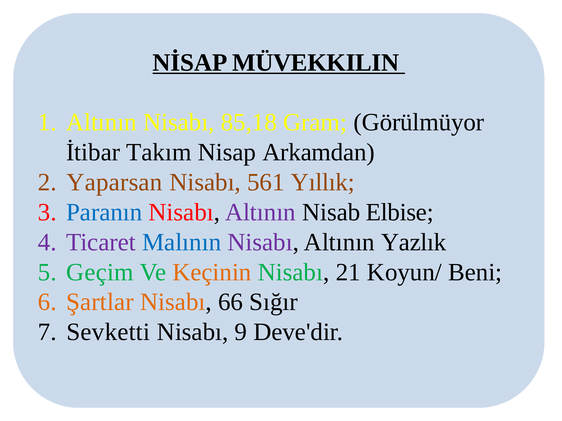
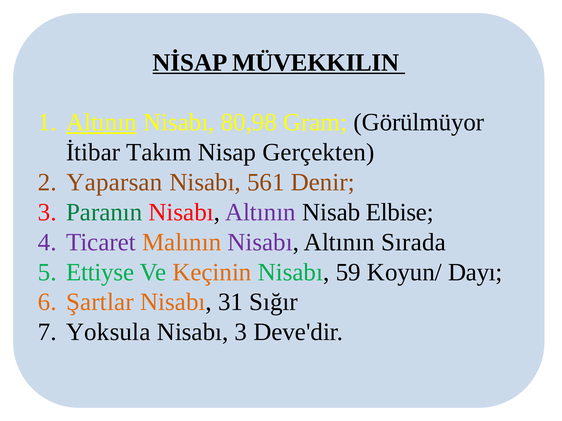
Altının at (101, 123) underline: none -> present
85,18: 85,18 -> 80,98
Arkamdan: Arkamdan -> Gerçekten
Yıllık: Yıllık -> Denir
Paranın colour: blue -> green
Malının colour: blue -> orange
Yazlık: Yazlık -> Sırada
Geçim: Geçim -> Ettiyse
21: 21 -> 59
Beni: Beni -> Dayı
66: 66 -> 31
Sevketti: Sevketti -> Yoksula
Nisabı 9: 9 -> 3
